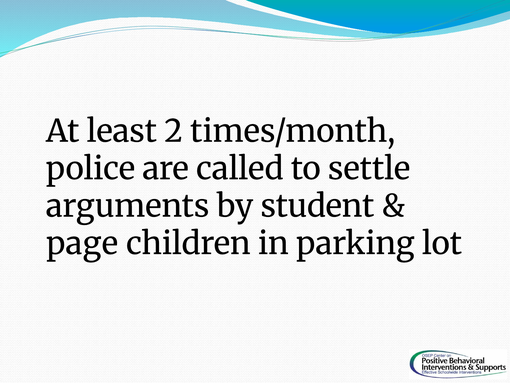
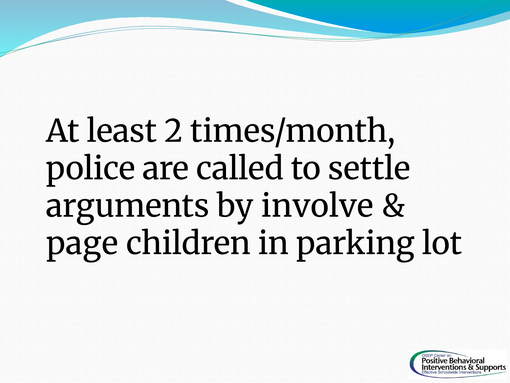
student: student -> involve
